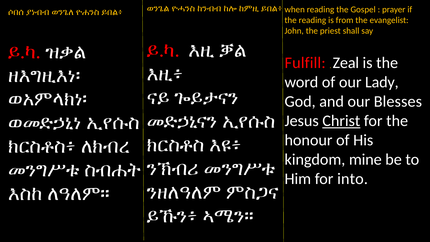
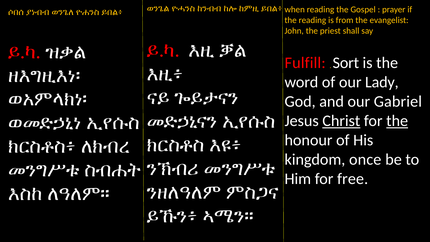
Zeal: Zeal -> Sort
Blesses: Blesses -> Gabriel
the at (397, 121) underline: none -> present
mine: mine -> once
into: into -> free
